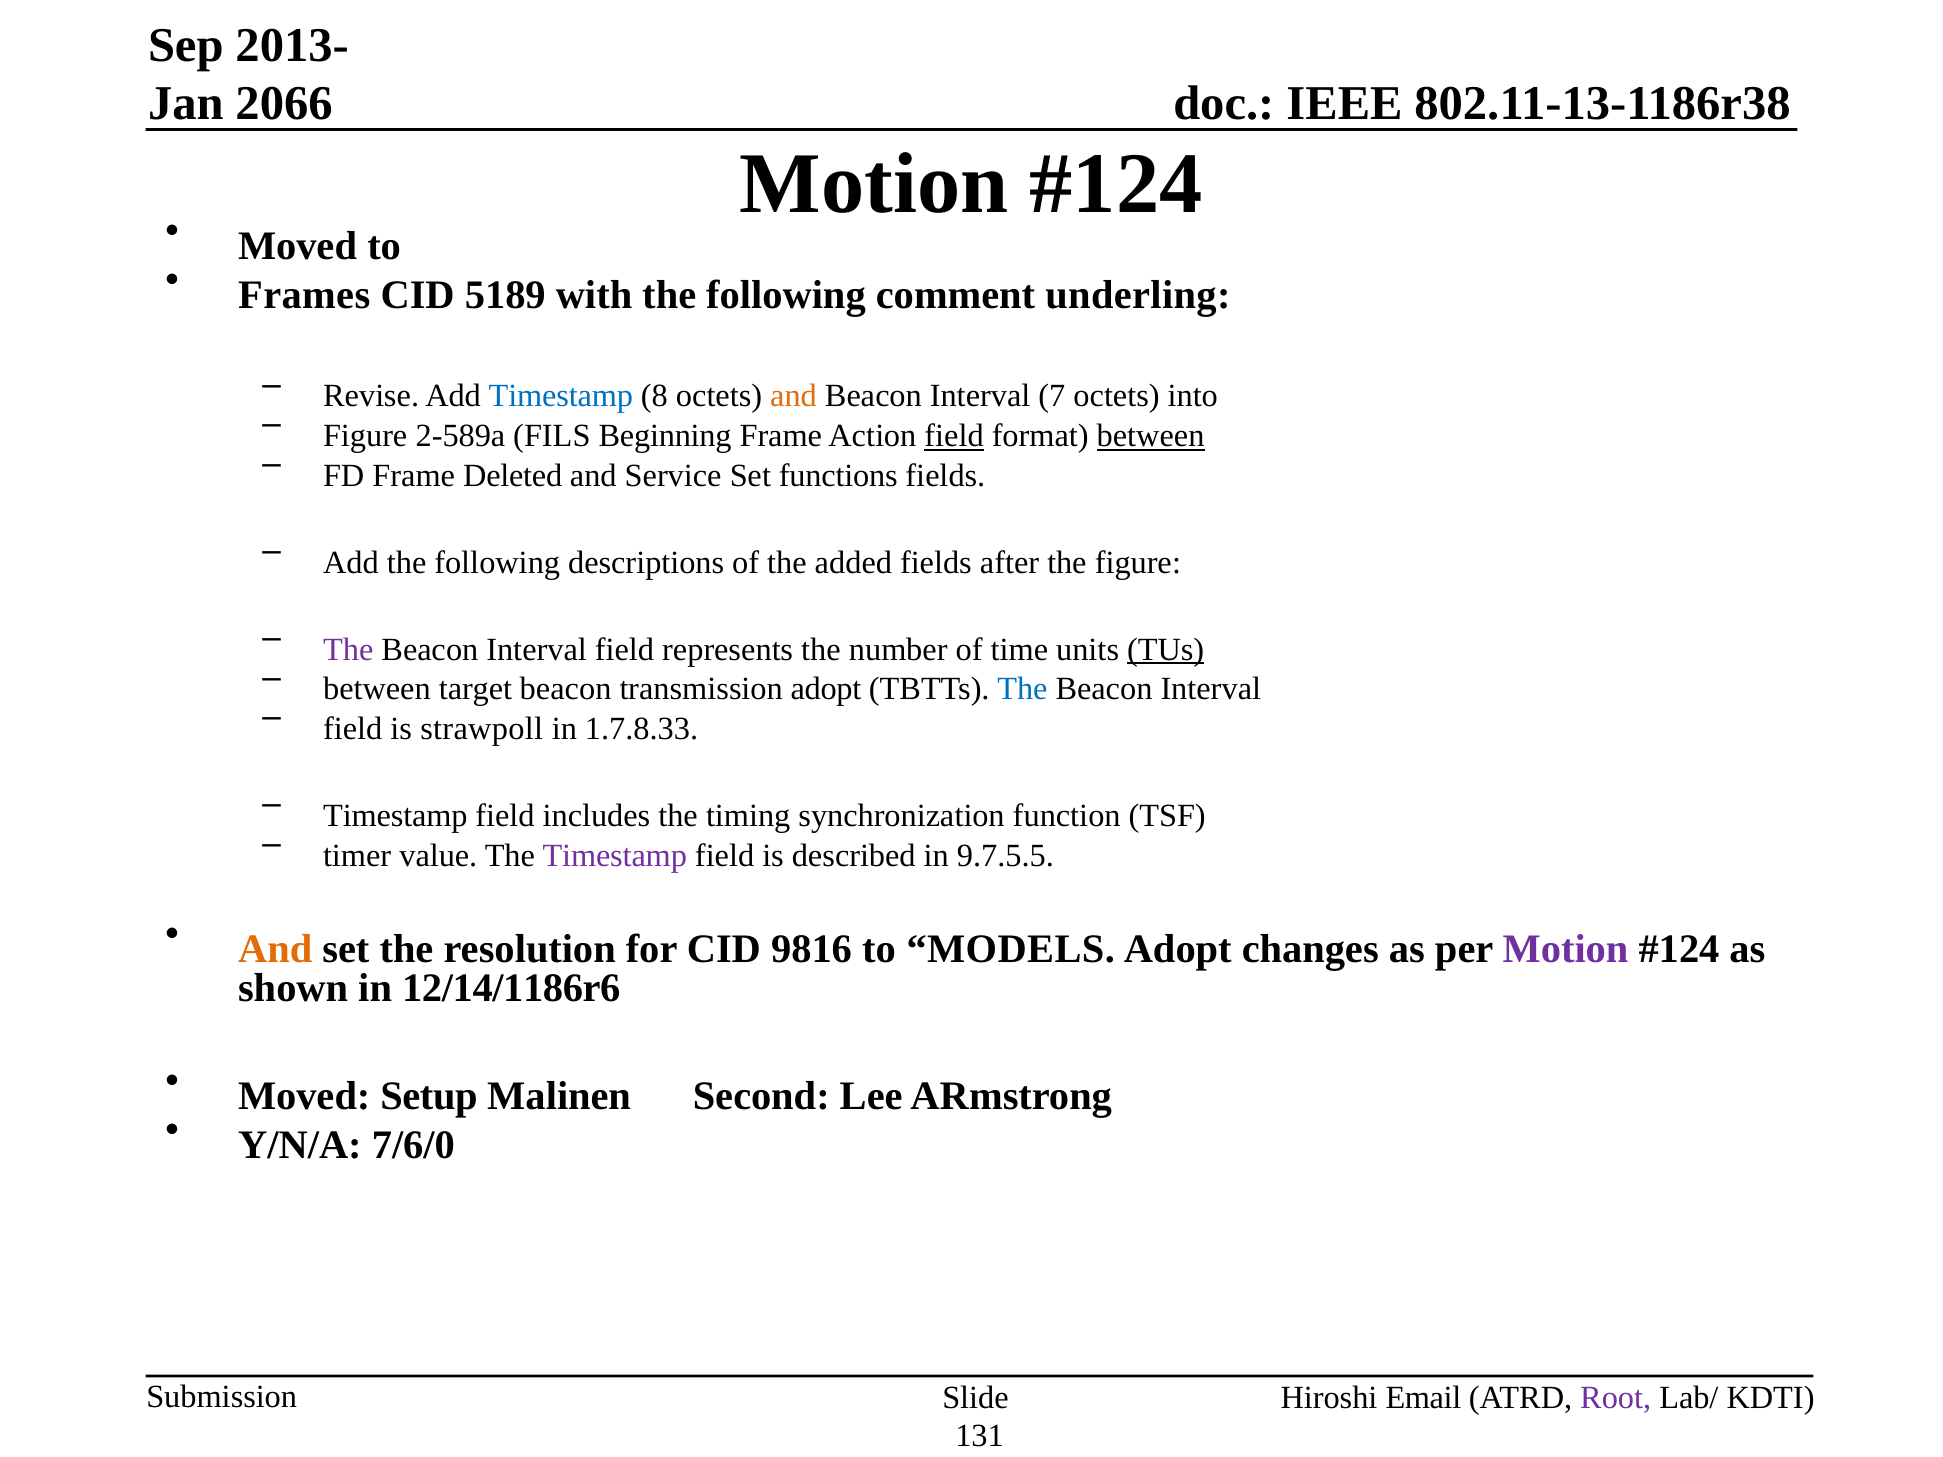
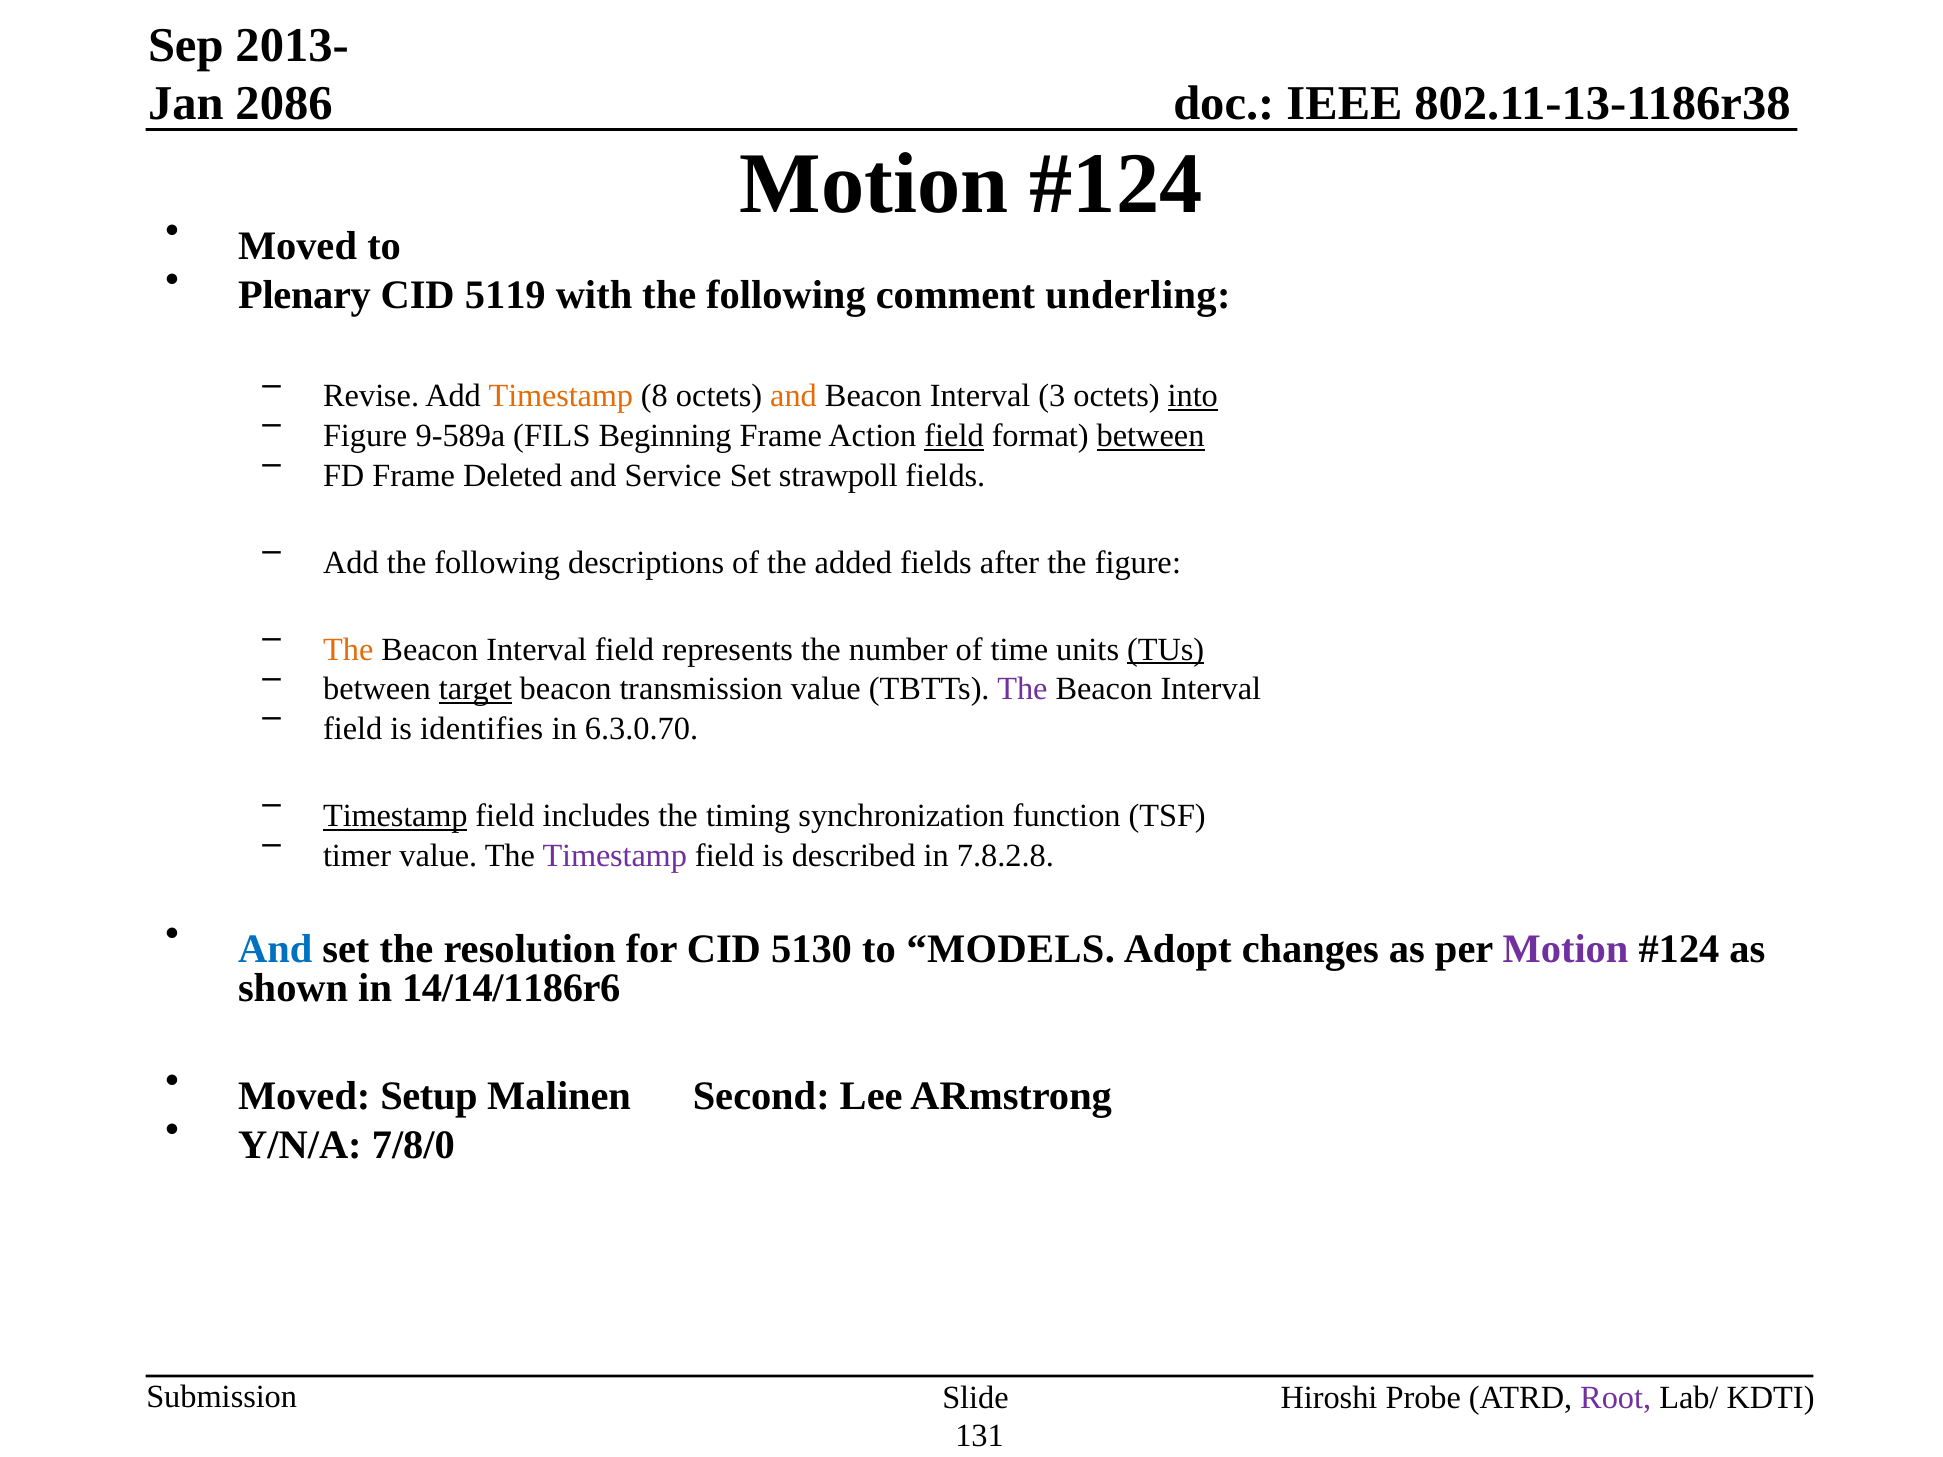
2066: 2066 -> 2086
Frames: Frames -> Plenary
5189: 5189 -> 5119
Timestamp at (561, 396) colour: blue -> orange
7: 7 -> 3
into underline: none -> present
2-589a: 2-589a -> 9-589a
functions: functions -> strawpoll
The at (348, 650) colour: purple -> orange
target underline: none -> present
transmission adopt: adopt -> value
The at (1022, 689) colour: blue -> purple
strawpoll: strawpoll -> identifies
1.7.8.33: 1.7.8.33 -> 6.3.0.70
Timestamp at (395, 816) underline: none -> present
9.7.5.5: 9.7.5.5 -> 7.8.2.8
And at (275, 949) colour: orange -> blue
9816: 9816 -> 5130
12/14/1186r6: 12/14/1186r6 -> 14/14/1186r6
7/6/0: 7/6/0 -> 7/8/0
Email: Email -> Probe
